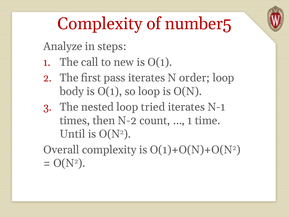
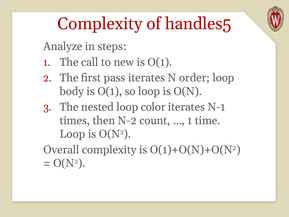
number5: number5 -> handles5
tried: tried -> color
Until at (72, 134): Until -> Loop
